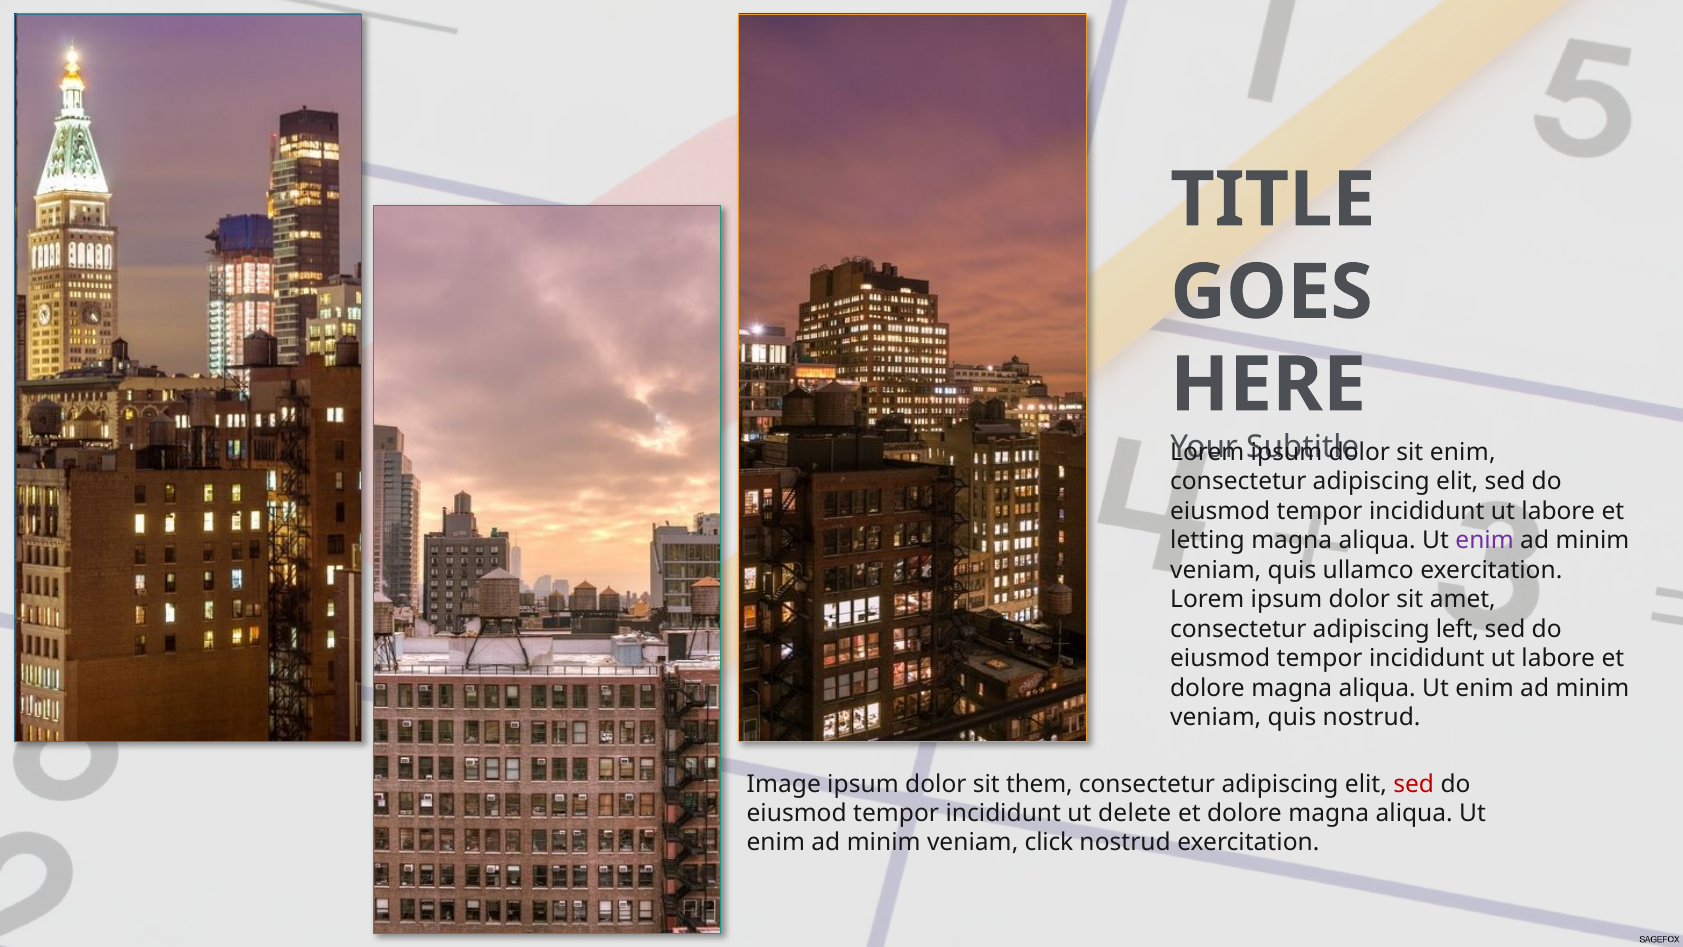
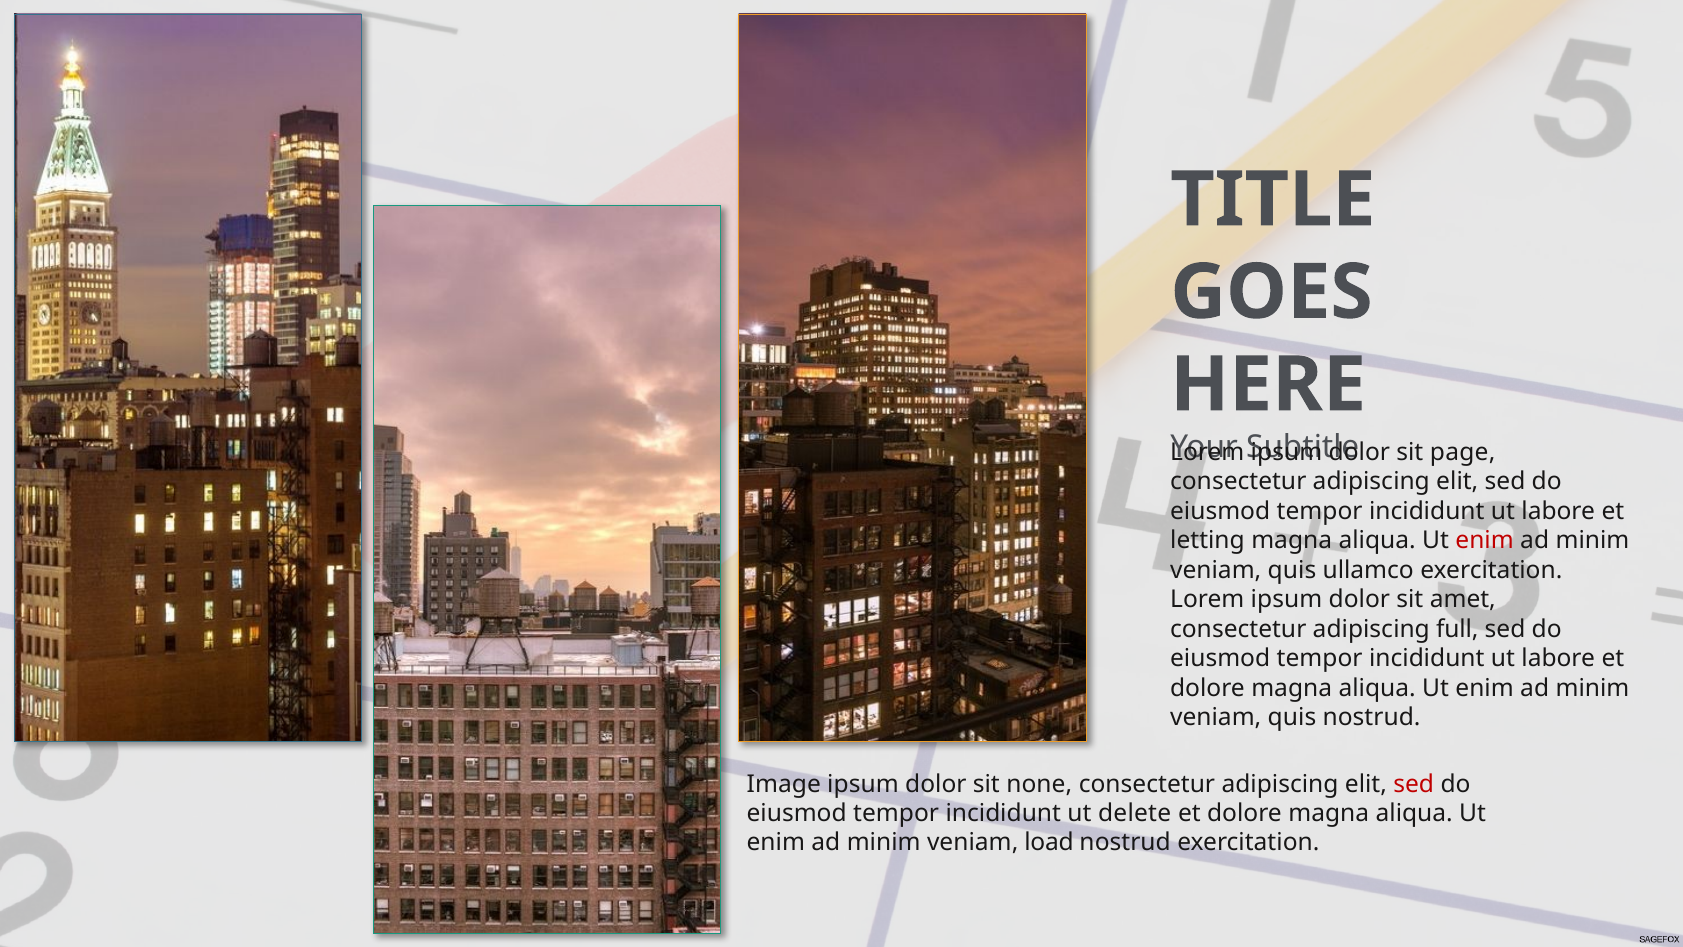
sit enim: enim -> page
enim at (1485, 541) colour: purple -> red
left: left -> full
them: them -> none
click: click -> load
